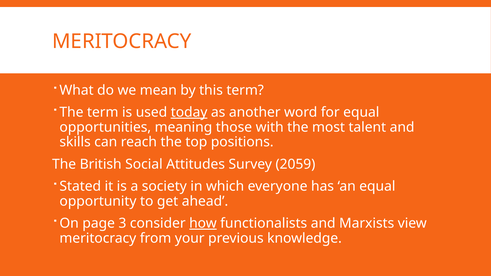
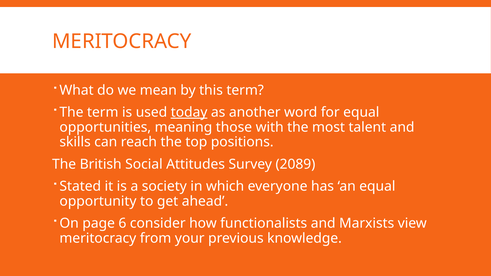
2059: 2059 -> 2089
3: 3 -> 6
how underline: present -> none
